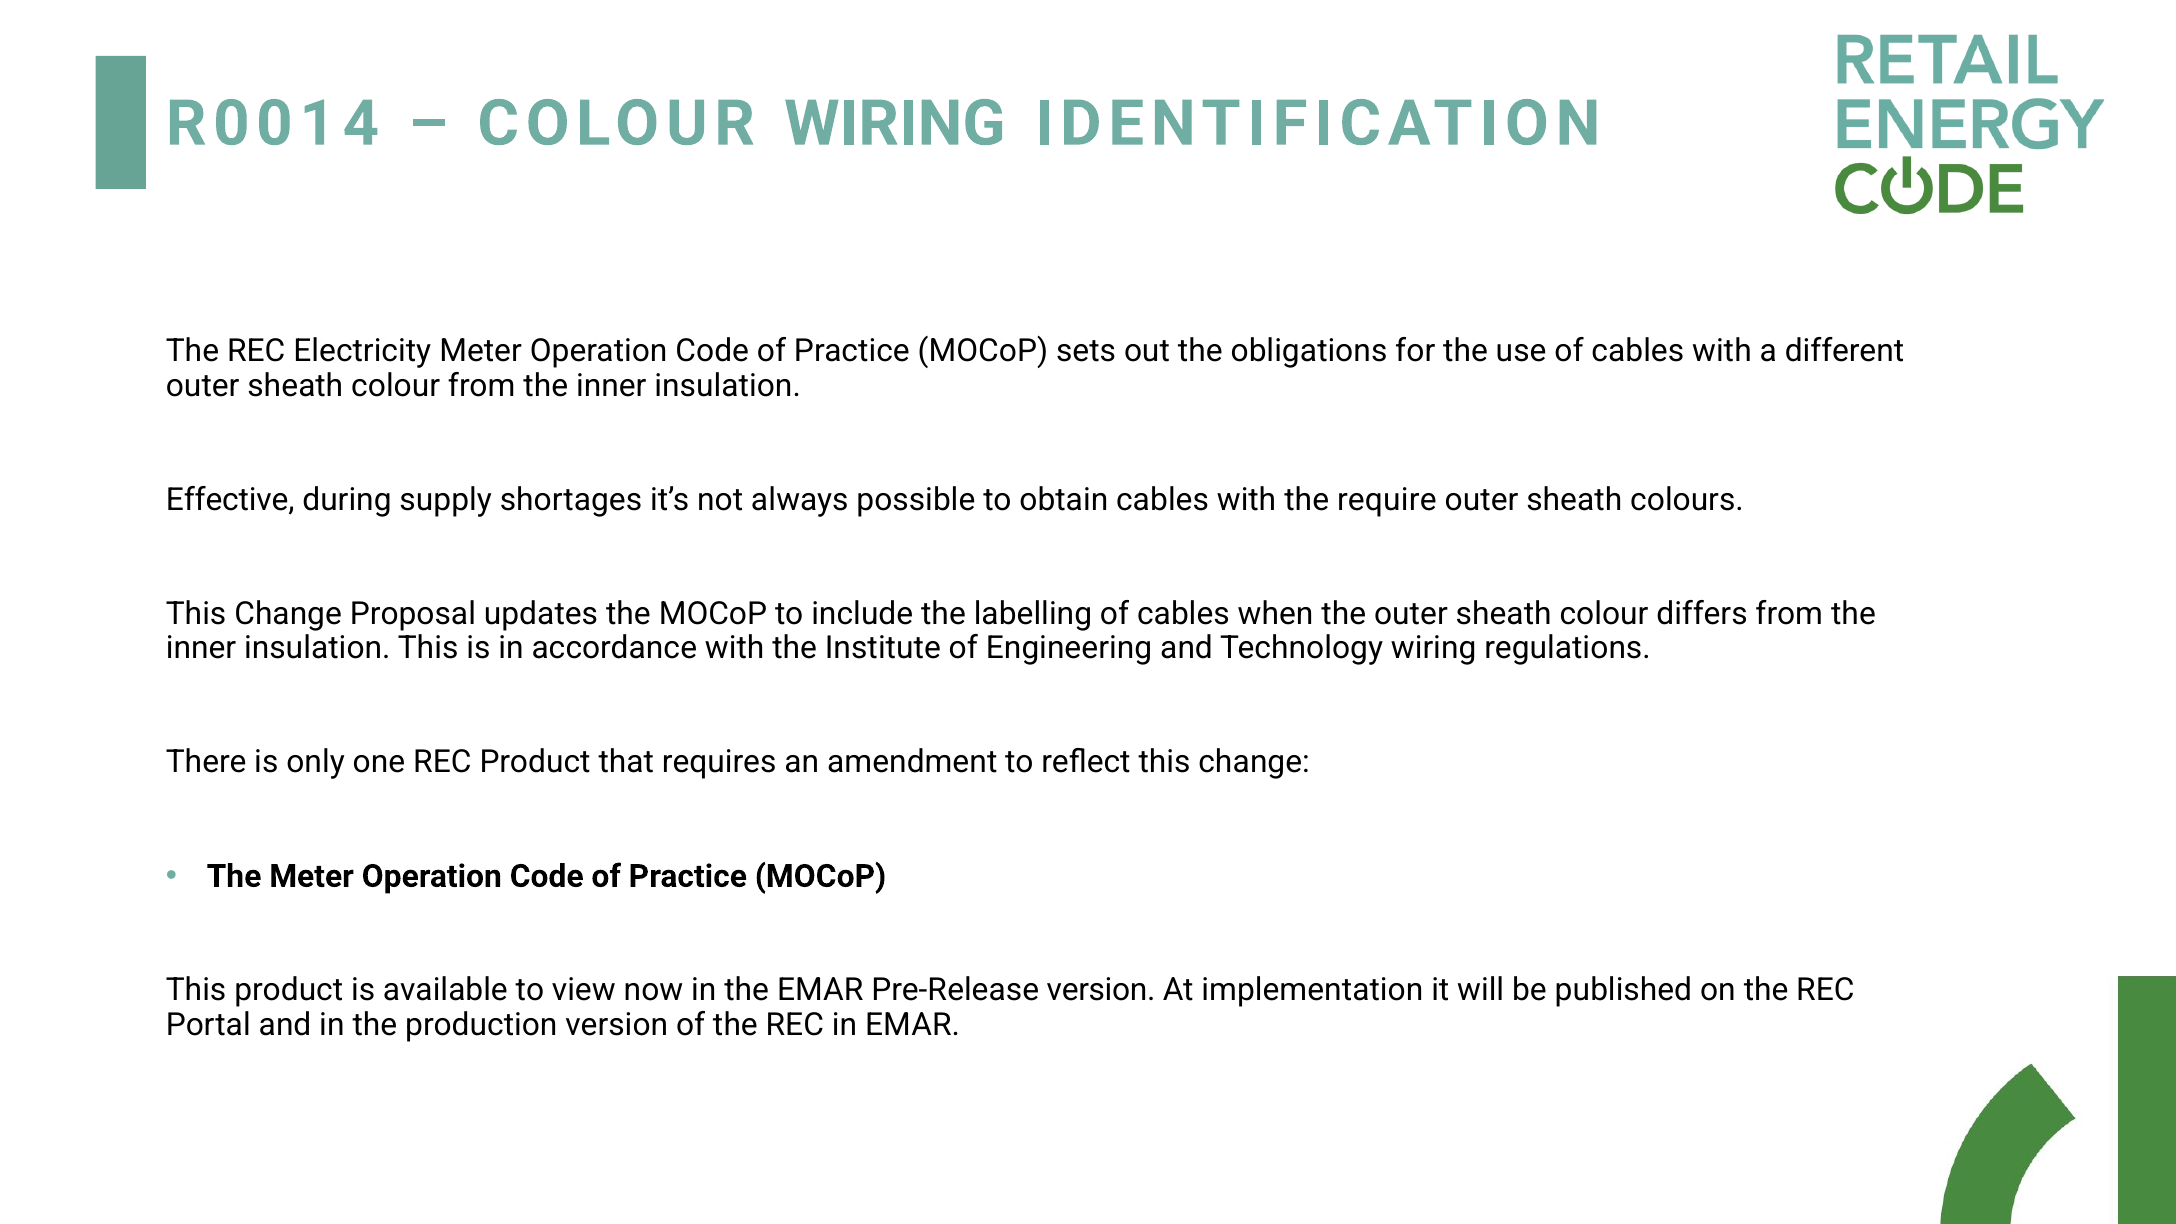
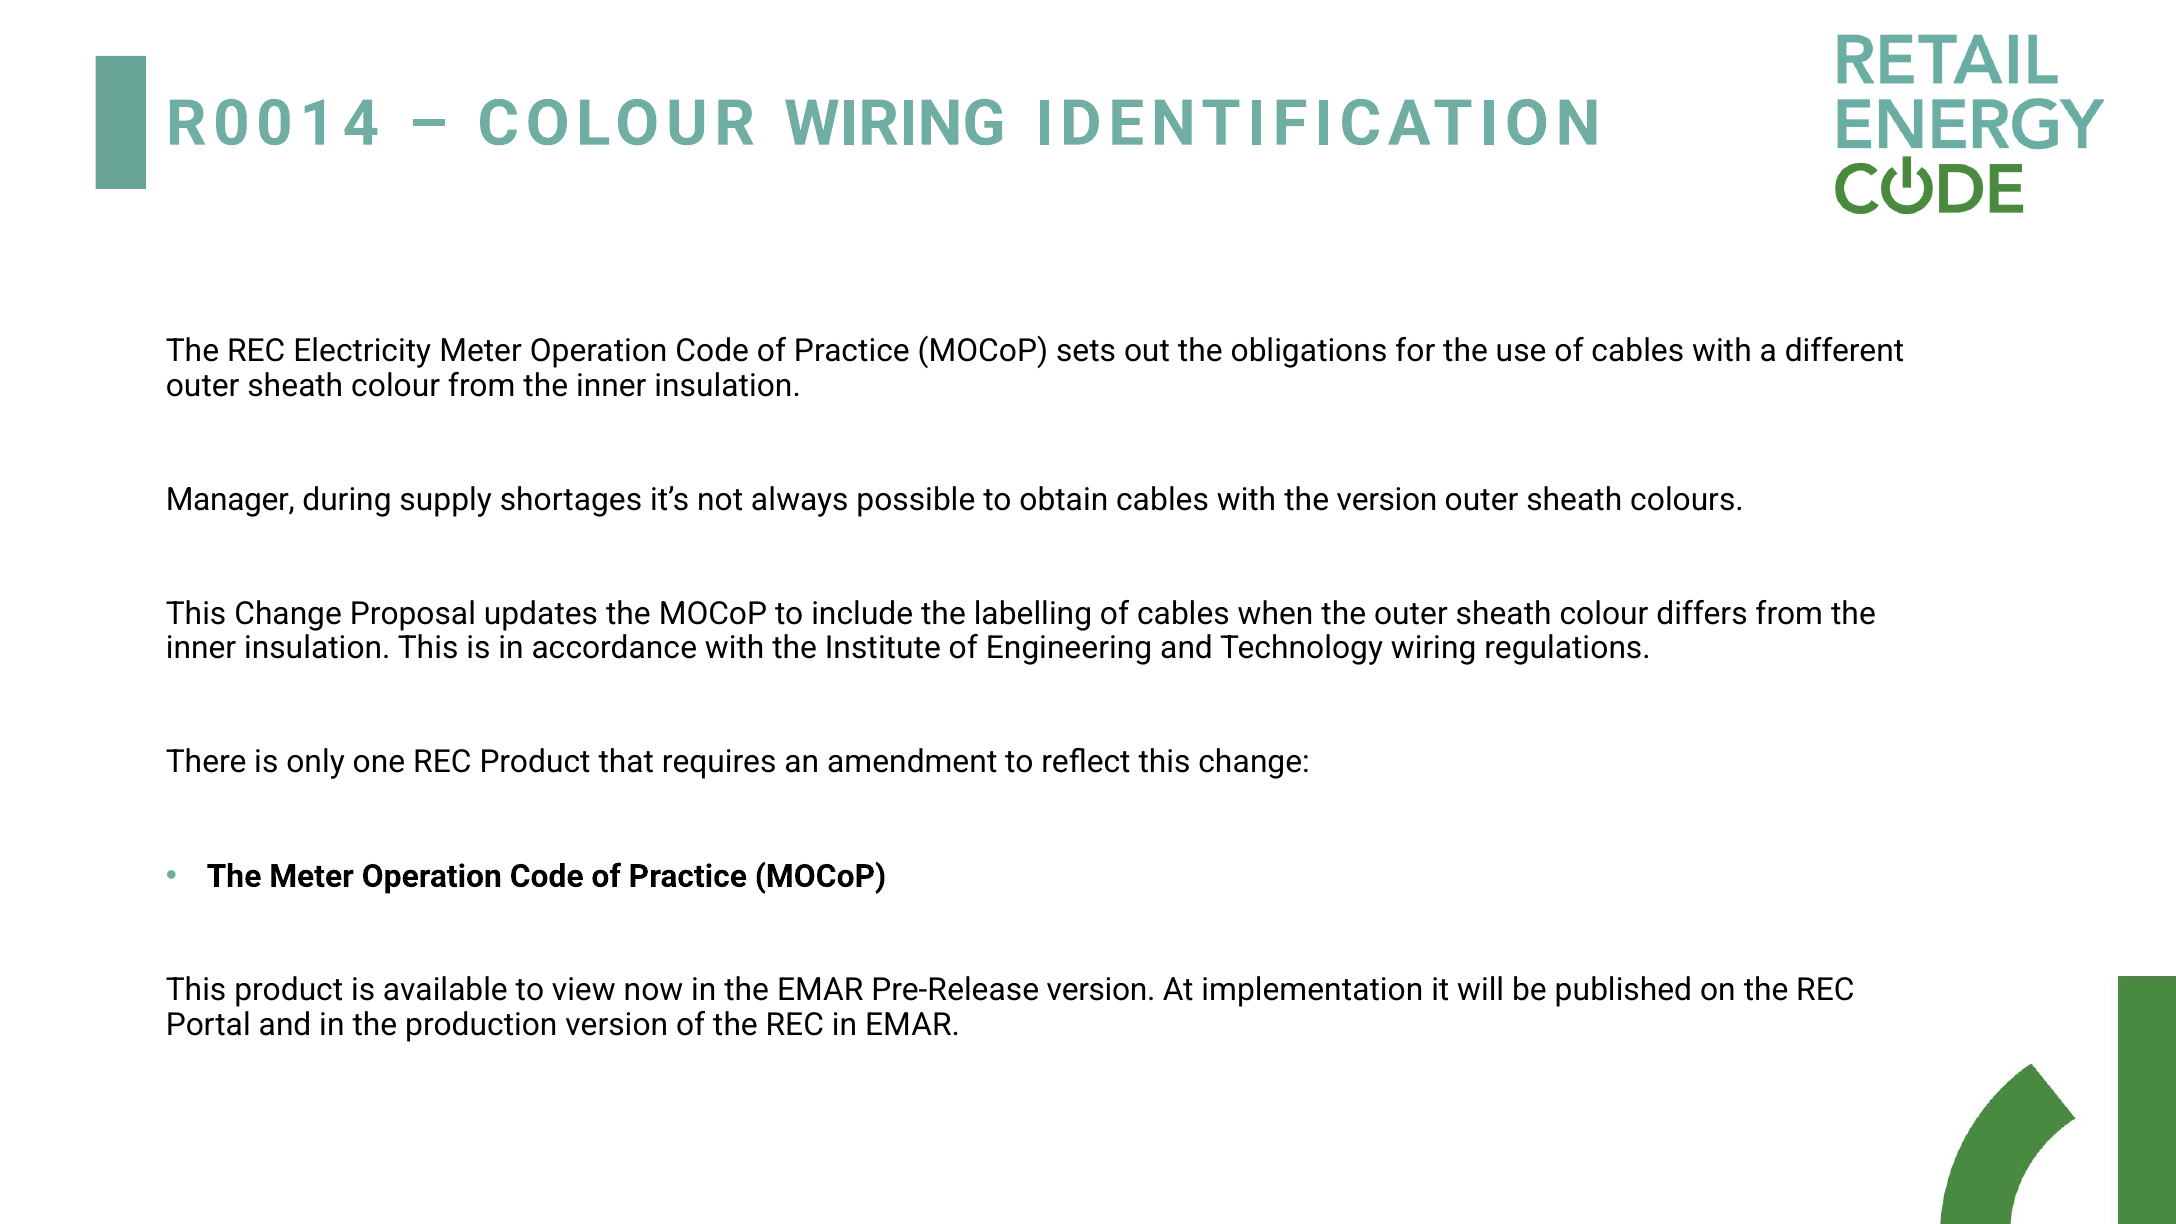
Effective: Effective -> Manager
the require: require -> version
